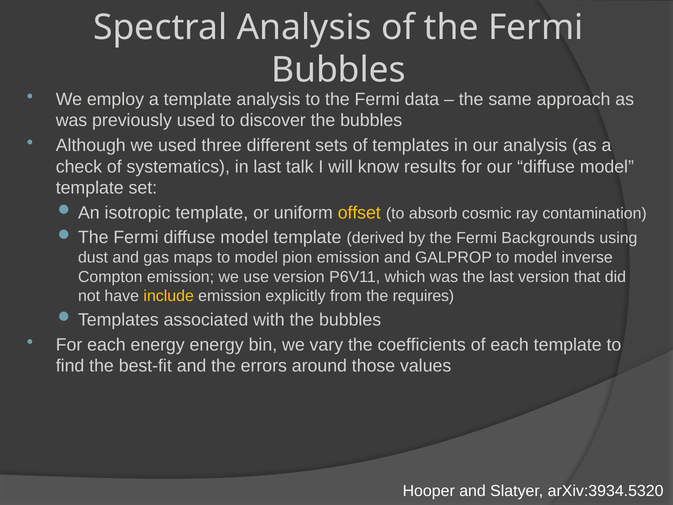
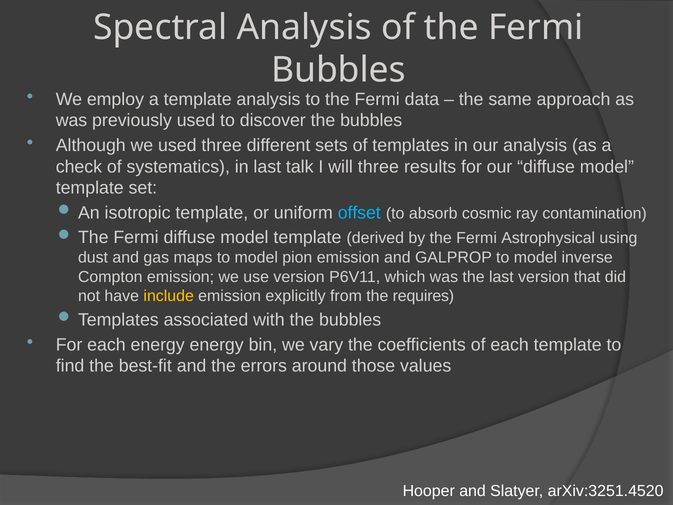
will know: know -> three
offset colour: yellow -> light blue
Backgrounds: Backgrounds -> Astrophysical
arXiv:3934.5320: arXiv:3934.5320 -> arXiv:3251.4520
